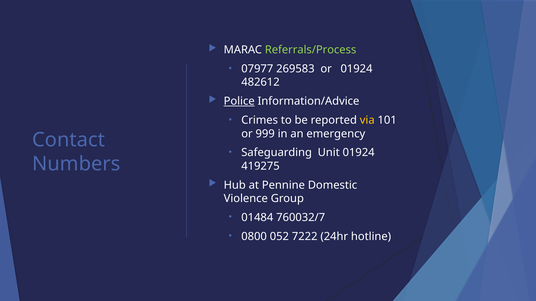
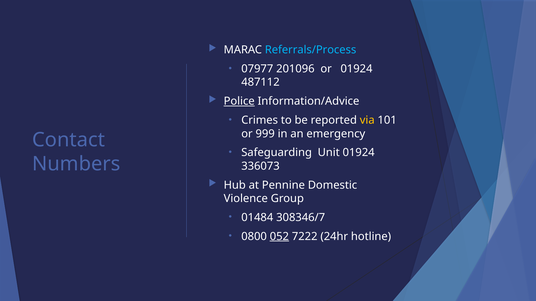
Referrals/Process colour: light green -> light blue
269583: 269583 -> 201096
482612: 482612 -> 487112
419275: 419275 -> 336073
760032/7: 760032/7 -> 308346/7
052 underline: none -> present
